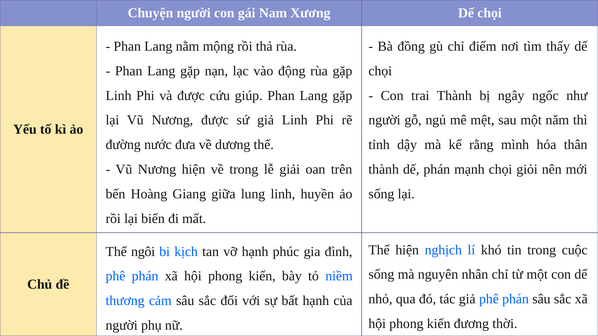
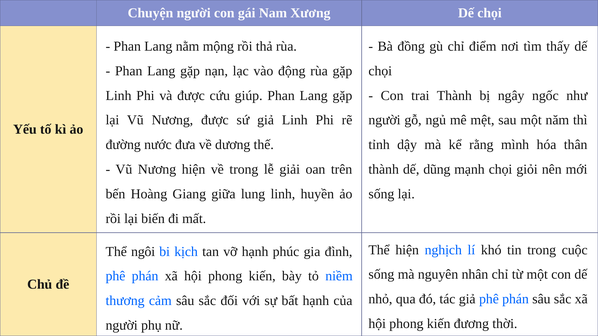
dế phán: phán -> dũng
